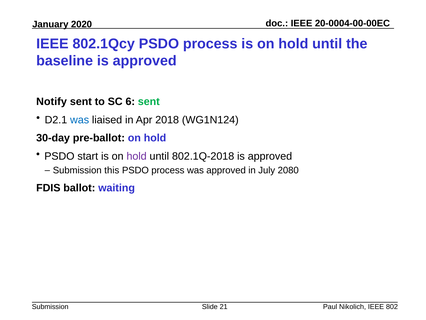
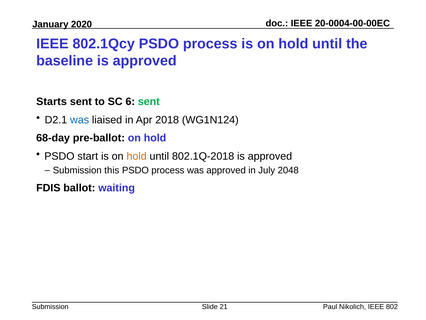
Notify: Notify -> Starts
30-day: 30-day -> 68-day
hold at (137, 156) colour: purple -> orange
2080: 2080 -> 2048
